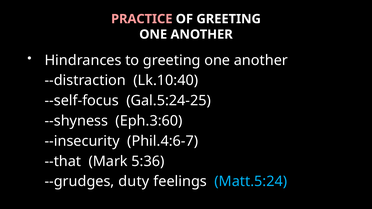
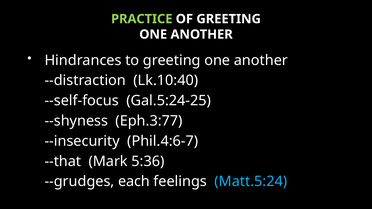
PRACTICE colour: pink -> light green
Eph.3:60: Eph.3:60 -> Eph.3:77
duty: duty -> each
